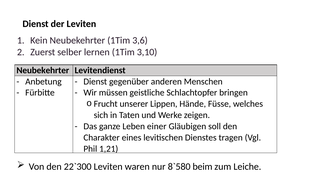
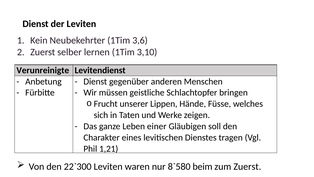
Neubekehrter at (43, 70): Neubekehrter -> Verunreinigte
zum Leiche: Leiche -> Zuerst
